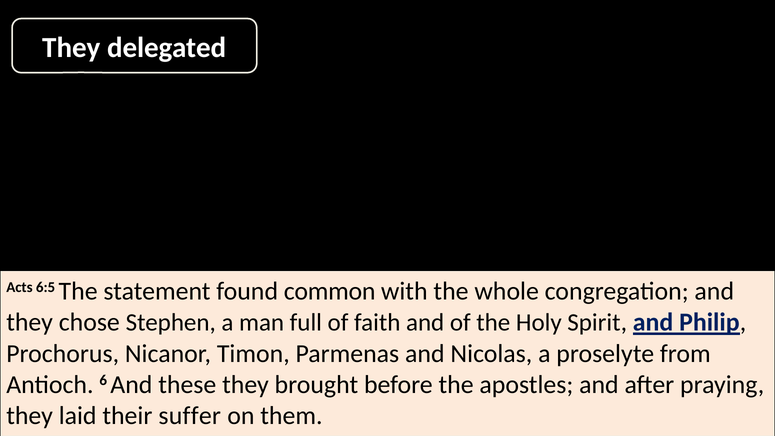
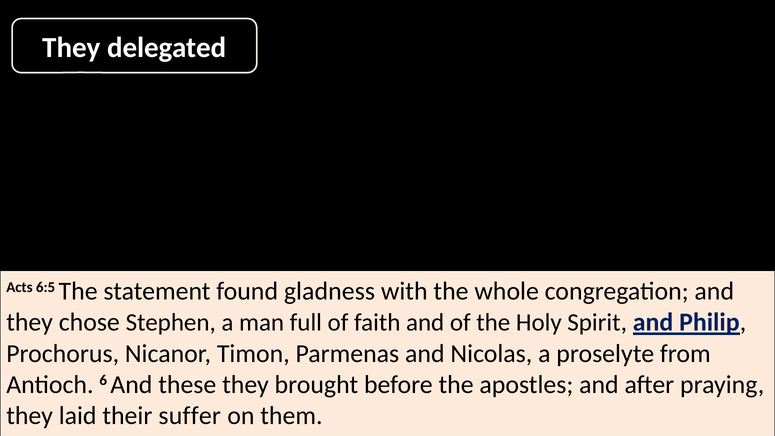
common: common -> gladness
